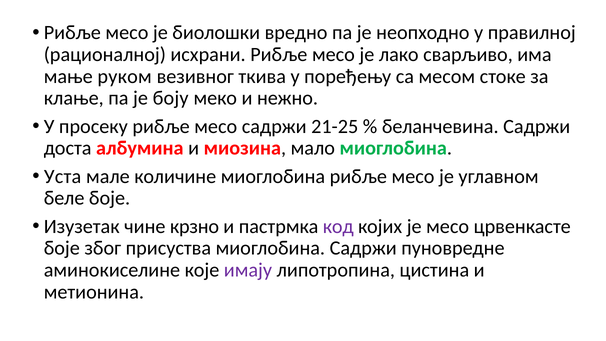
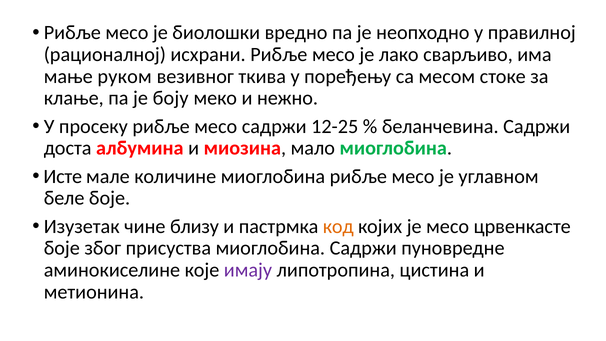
21-25: 21-25 -> 12-25
Уста: Уста -> Исте
крзно: крзно -> близу
код colour: purple -> orange
